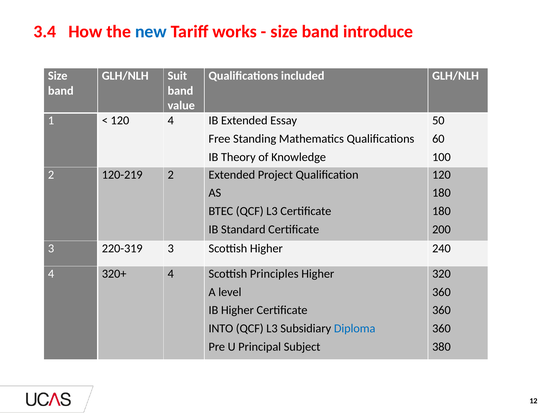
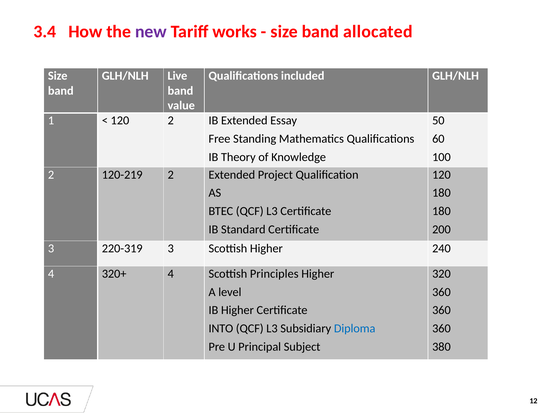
new colour: blue -> purple
introduce: introduce -> allocated
Suit: Suit -> Live
120 4: 4 -> 2
